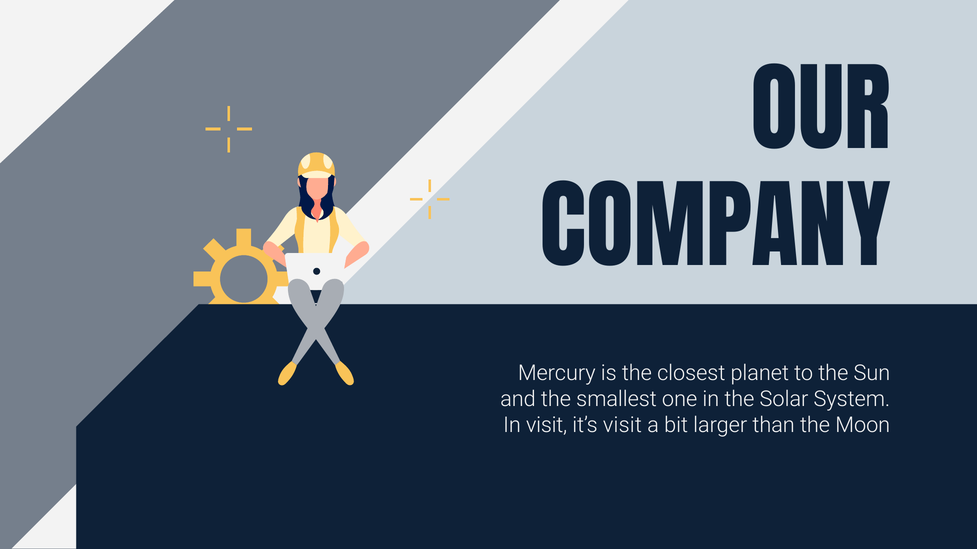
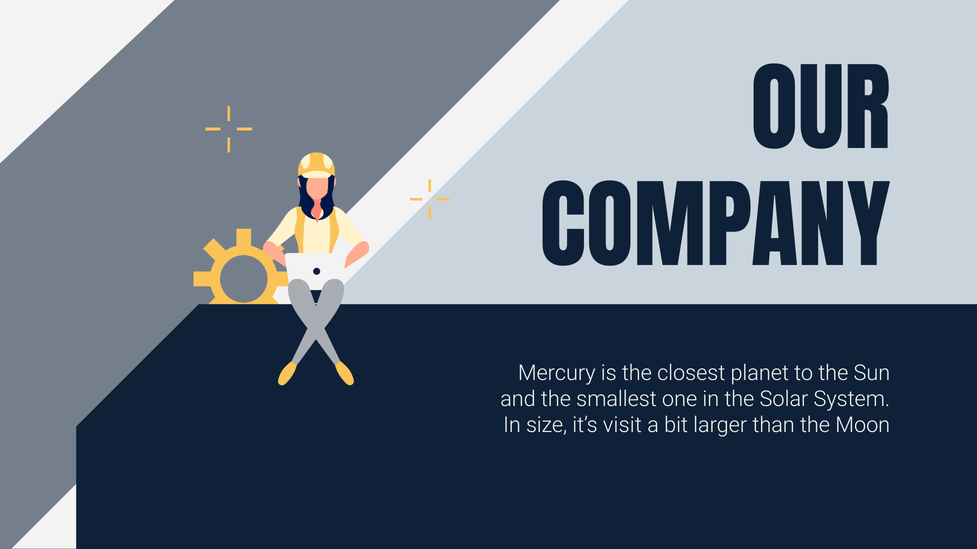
In visit: visit -> size
